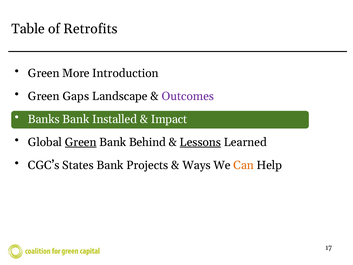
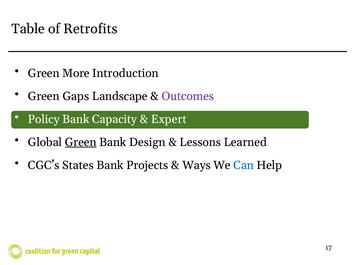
Banks: Banks -> Policy
Installed: Installed -> Capacity
Impact: Impact -> Expert
Behind: Behind -> Design
Lessons underline: present -> none
Can colour: orange -> blue
